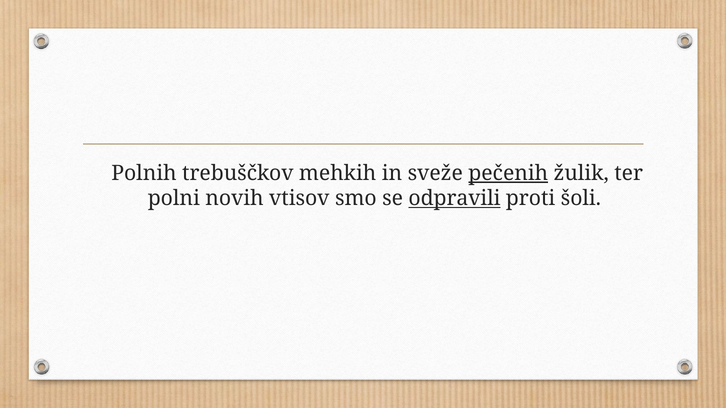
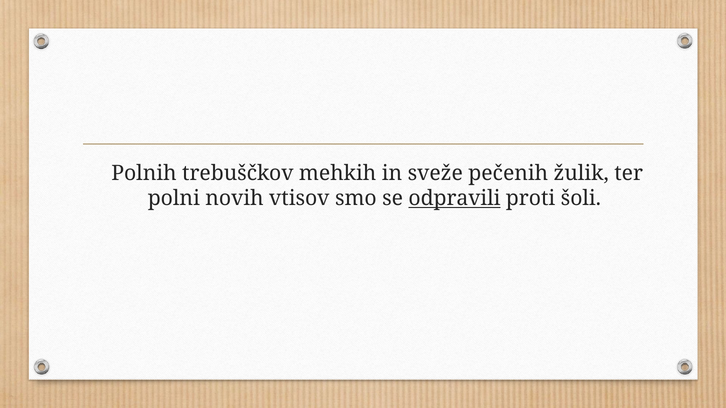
pečenih underline: present -> none
